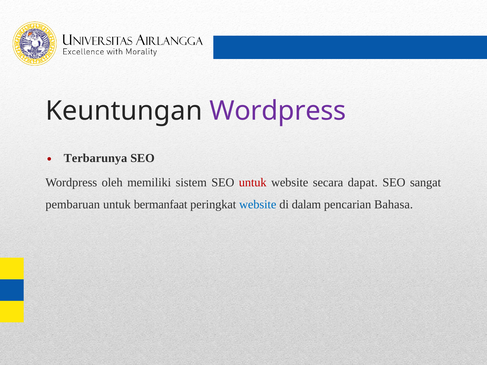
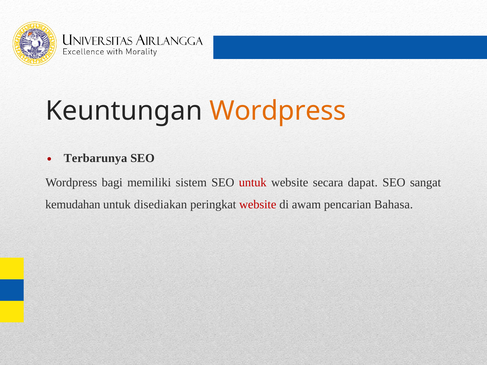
Wordpress at (278, 111) colour: purple -> orange
oleh: oleh -> bagi
pembaruan: pembaruan -> kemudahan
bermanfaat: bermanfaat -> disediakan
website at (258, 204) colour: blue -> red
dalam: dalam -> awam
